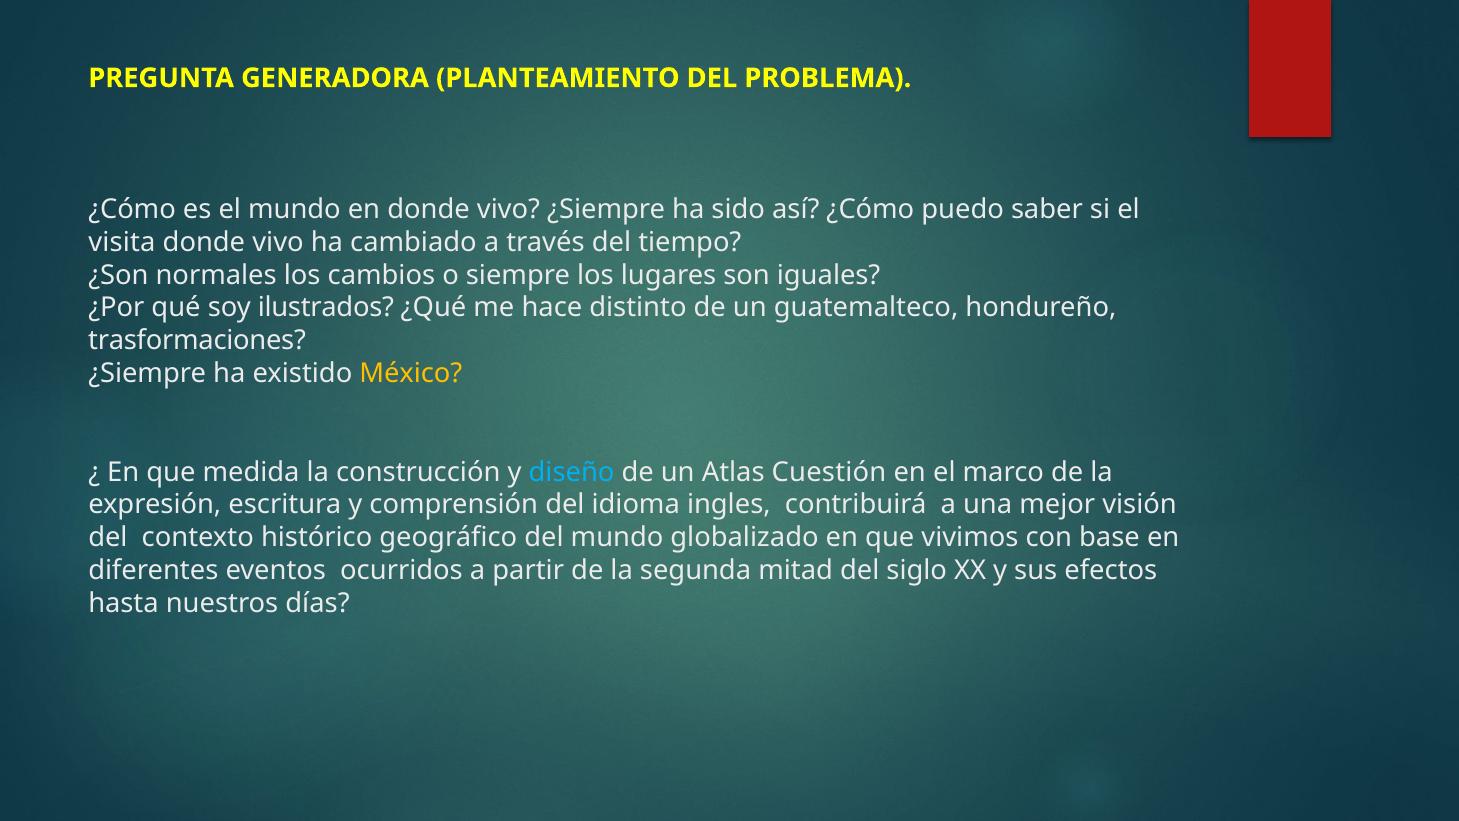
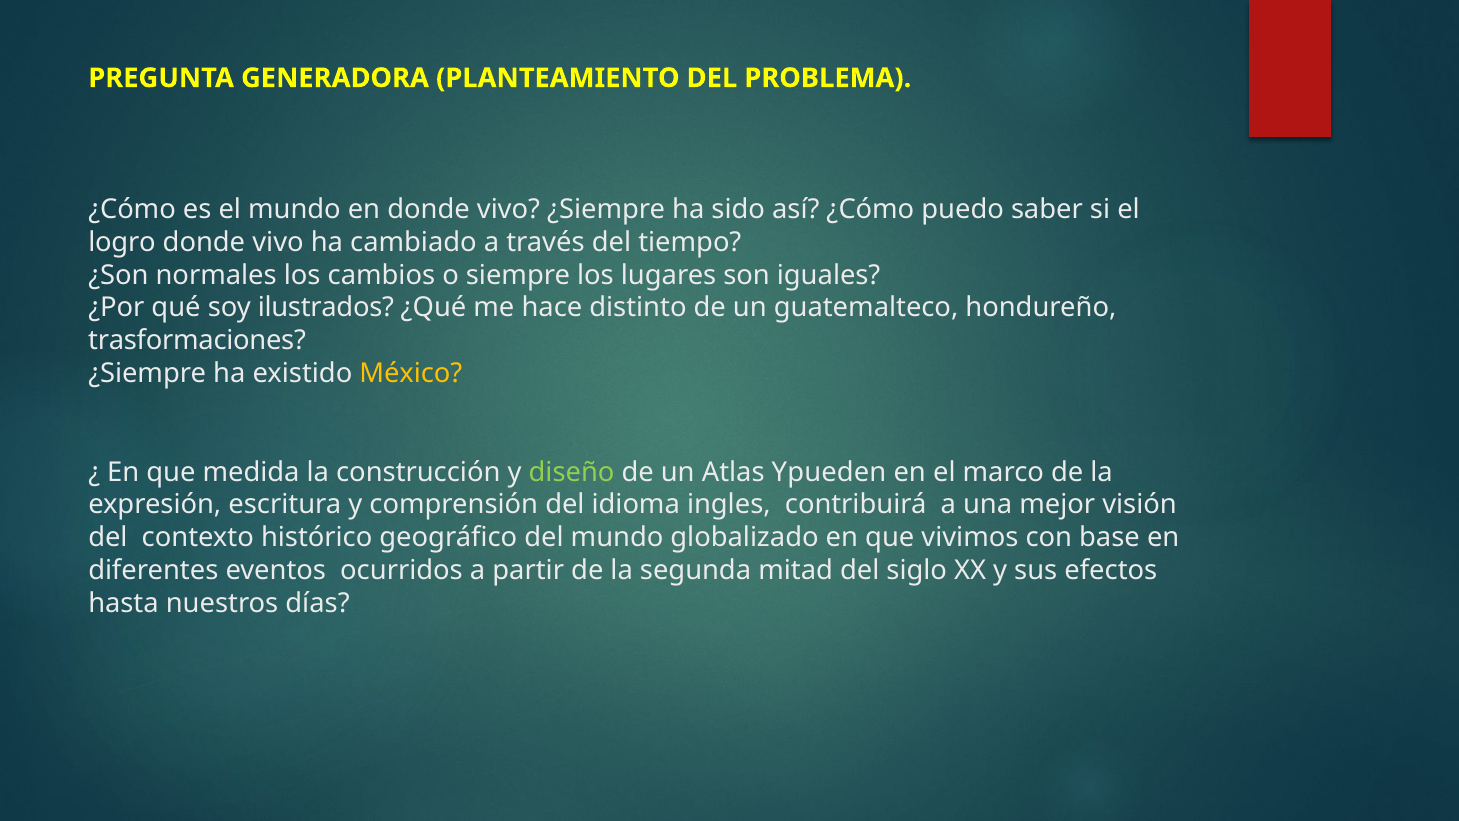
visita: visita -> logro
diseño colour: light blue -> light green
Cuestión: Cuestión -> Ypueden
